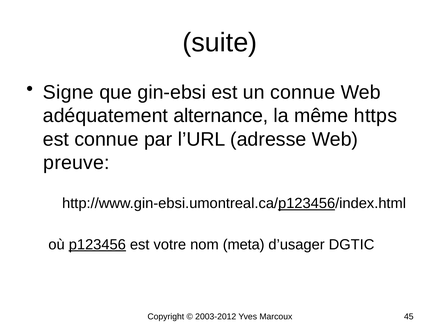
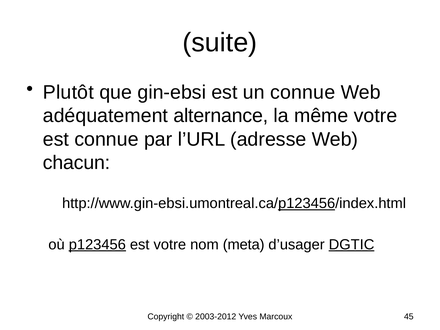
Signe: Signe -> Plutôt
même https: https -> votre
preuve: preuve -> chacun
DGTIC underline: none -> present
